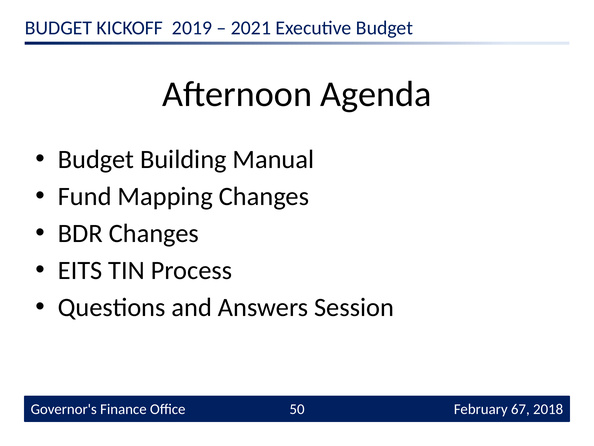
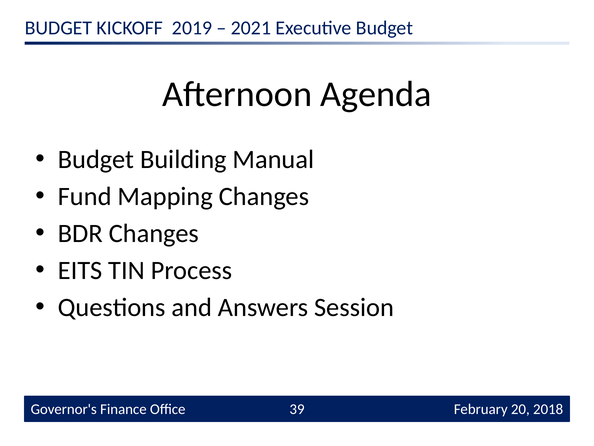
50: 50 -> 39
67: 67 -> 20
